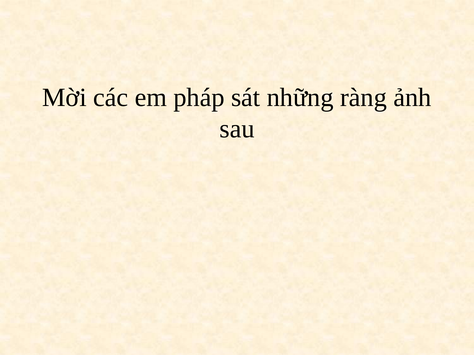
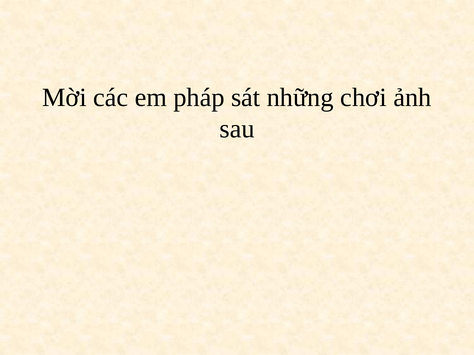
ràng: ràng -> chơi
